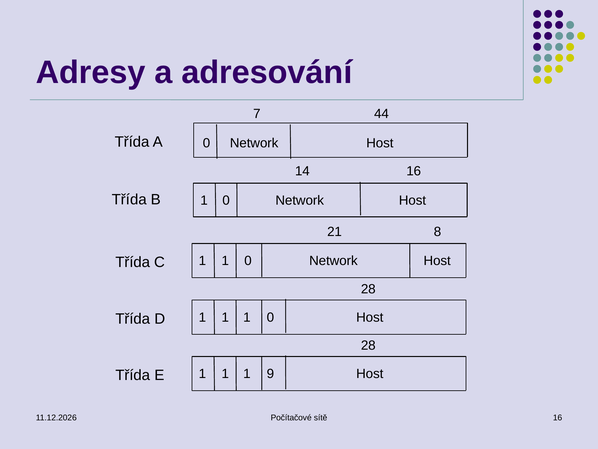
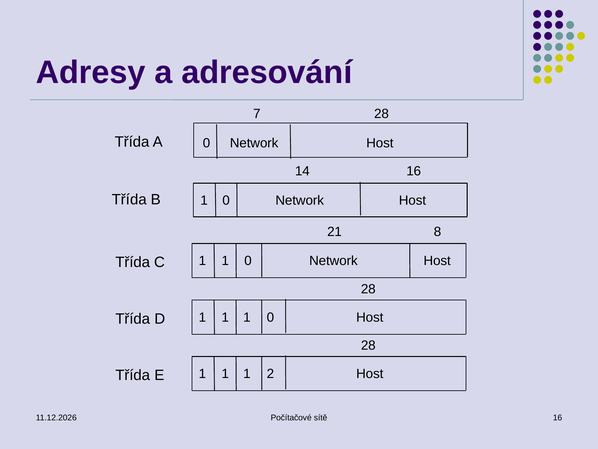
7 44: 44 -> 28
9: 9 -> 2
